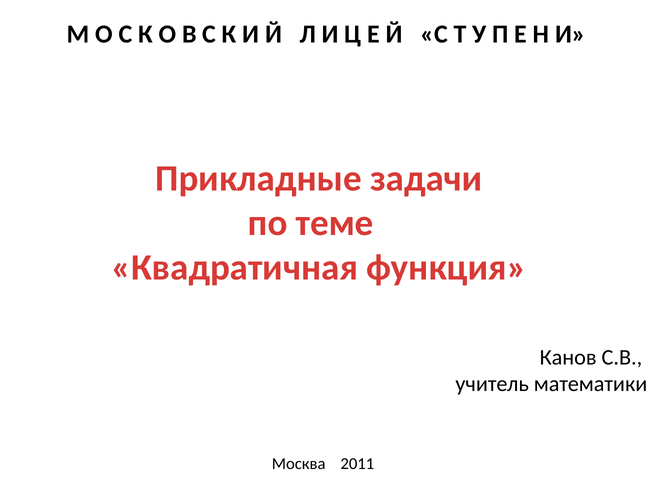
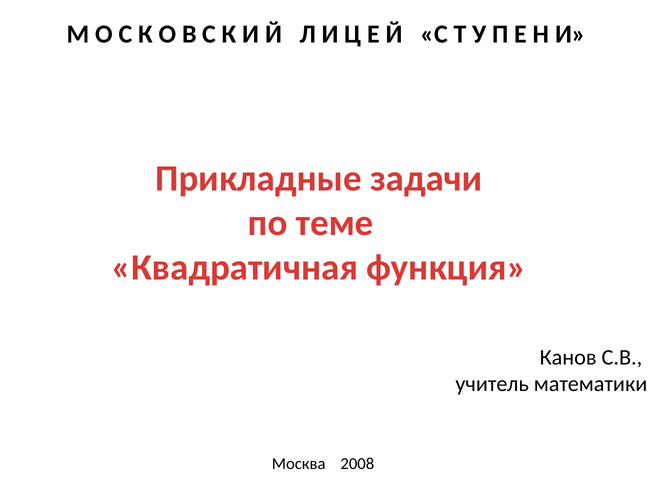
2011: 2011 -> 2008
